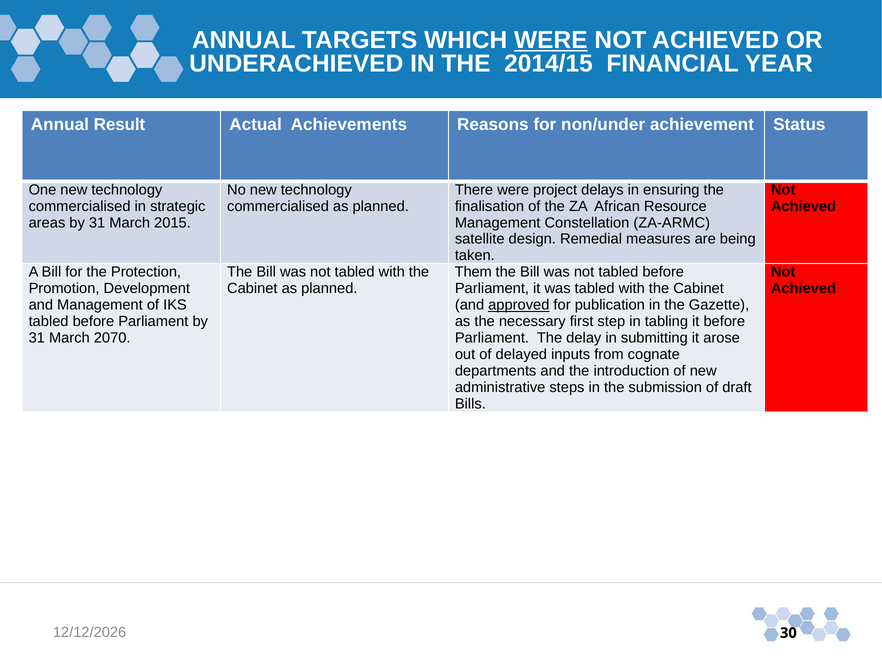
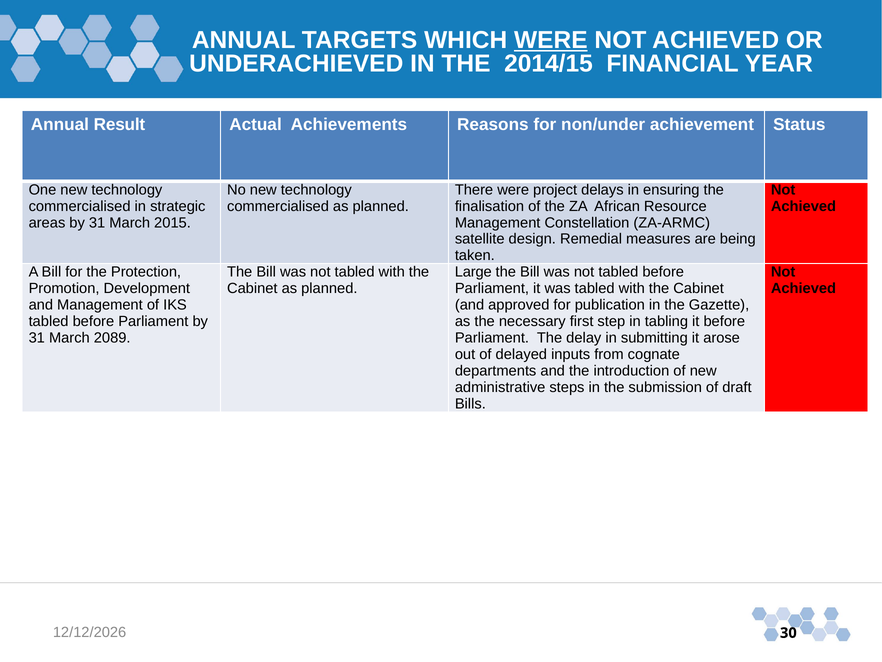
Them: Them -> Large
approved underline: present -> none
2070: 2070 -> 2089
